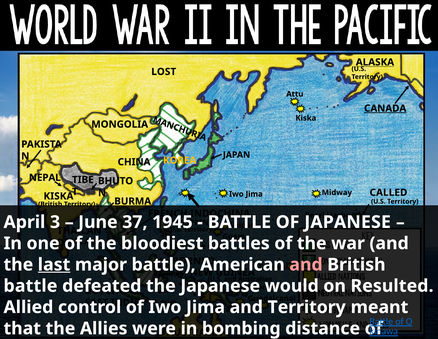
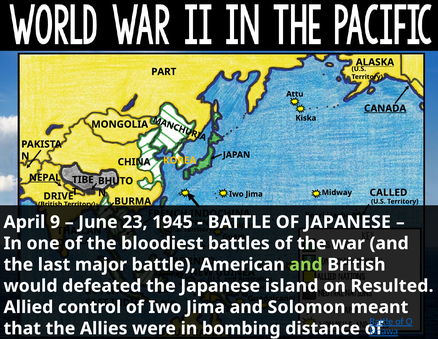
LOST: LOST -> PART
NEPAL underline: none -> present
KISKA at (58, 196): KISKA -> DRIVE
3: 3 -> 9
37: 37 -> 23
last underline: present -> none
and at (306, 264) colour: pink -> light green
battle at (30, 285): battle -> would
would: would -> island
Territory at (307, 307): Territory -> Solomon
